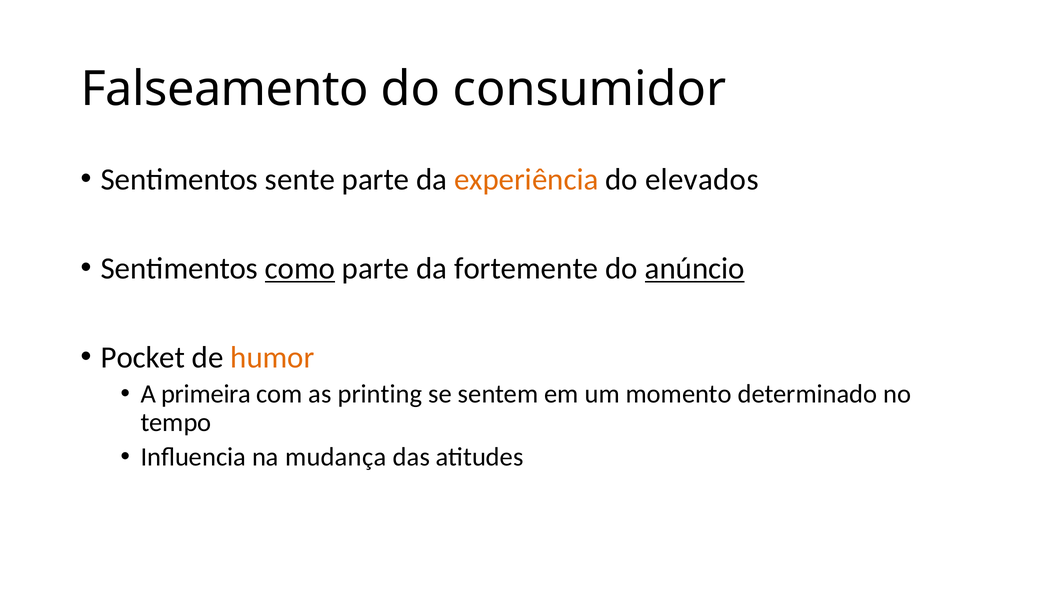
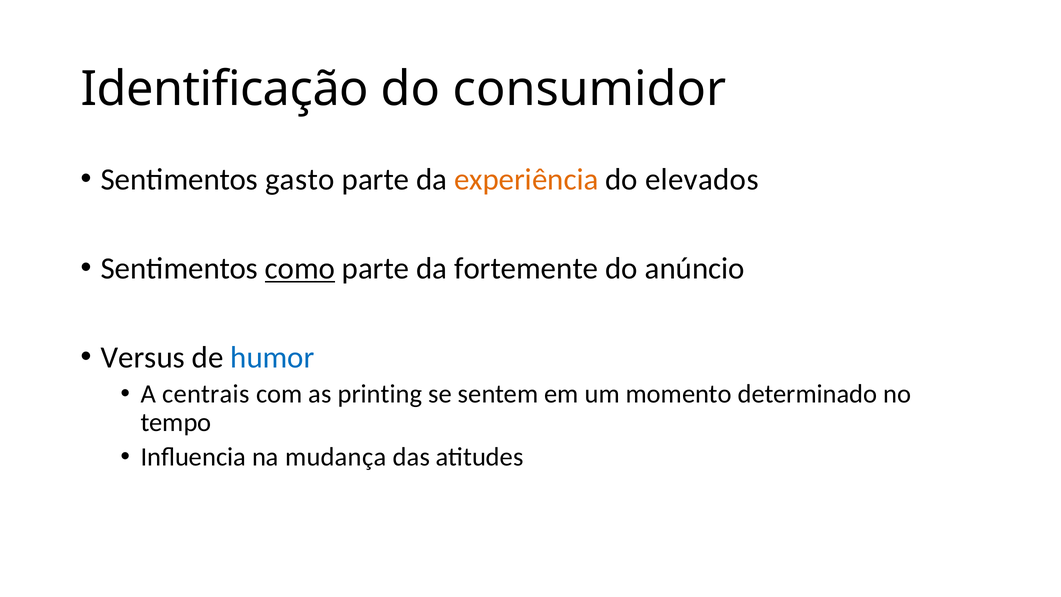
Falseamento: Falseamento -> Identificação
sente: sente -> gasto
anúncio underline: present -> none
Pocket: Pocket -> Versus
humor colour: orange -> blue
primeira: primeira -> centrais
